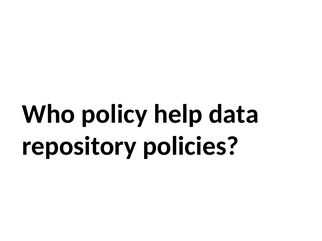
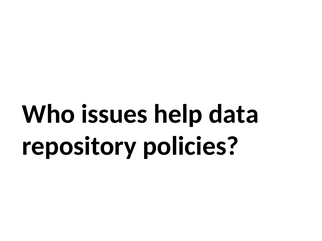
policy: policy -> issues
